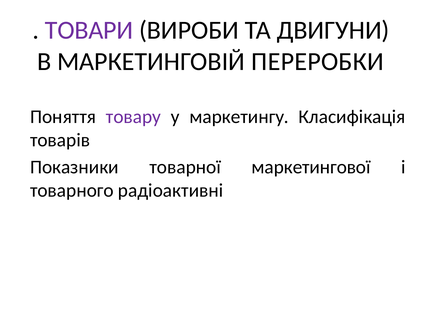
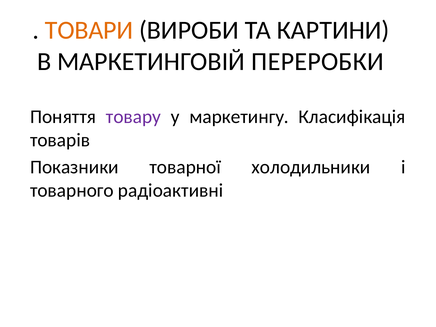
ТОВАРИ colour: purple -> orange
ДВИГУНИ: ДВИГУНИ -> КАРТИНИ
маркетингової: маркетингової -> холодильники
